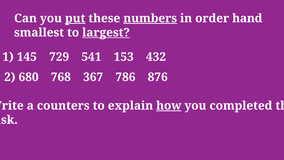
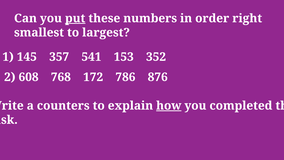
numbers underline: present -> none
hand: hand -> right
largest underline: present -> none
729: 729 -> 357
432: 432 -> 352
680: 680 -> 608
367: 367 -> 172
